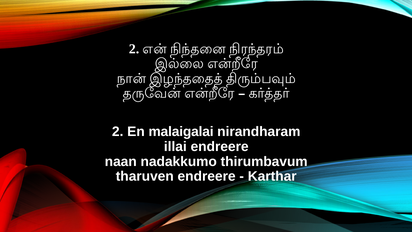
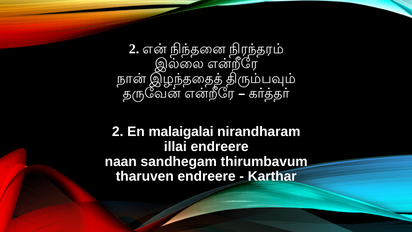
nadakkumo: nadakkumo -> sandhegam
